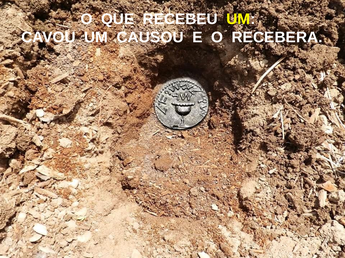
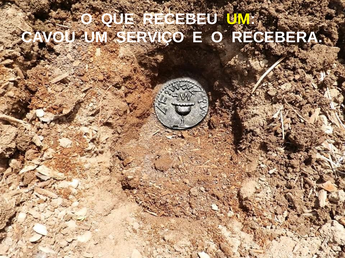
CAUSOU: CAUSOU -> SERVIÇO
